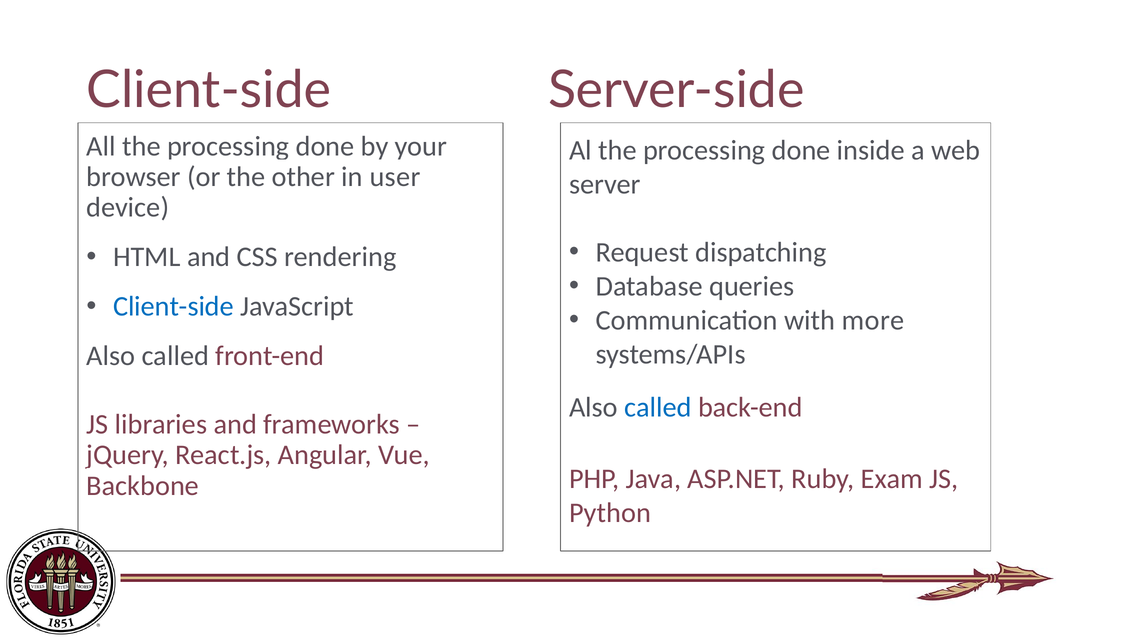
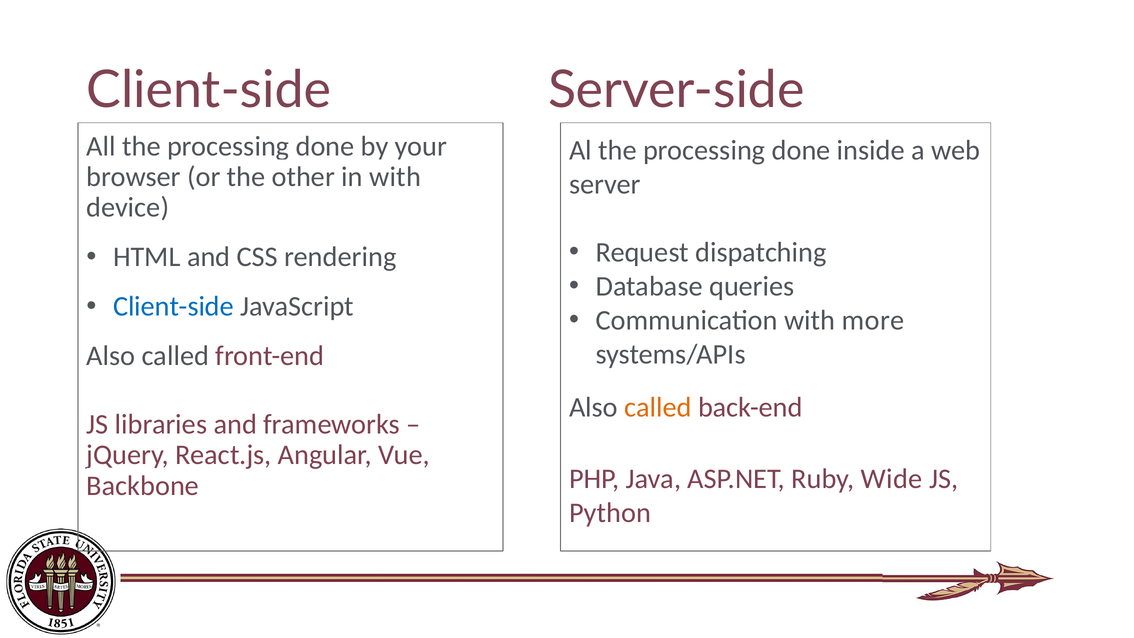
in user: user -> with
called at (658, 407) colour: blue -> orange
Exam: Exam -> Wide
